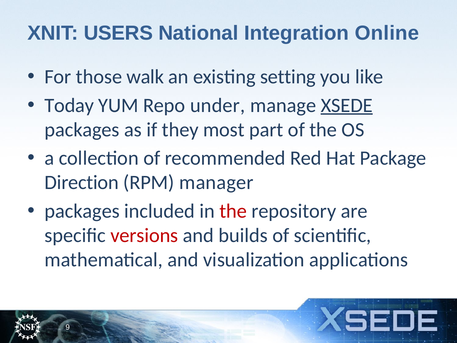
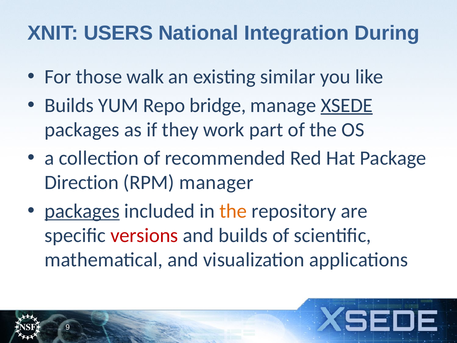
Online: Online -> During
setting: setting -> similar
Today at (69, 105): Today -> Builds
under: under -> bridge
most: most -> work
packages at (82, 211) underline: none -> present
the at (233, 211) colour: red -> orange
